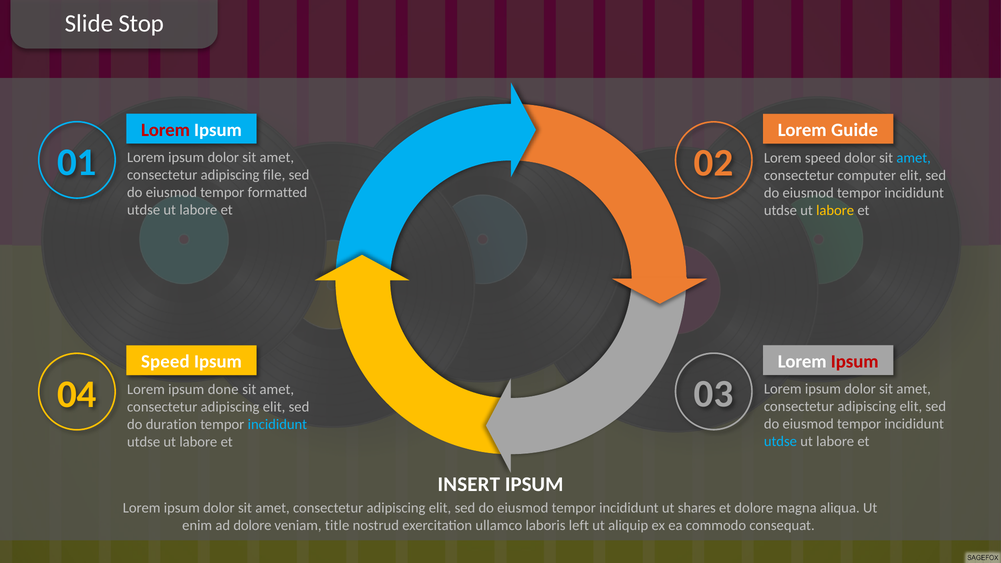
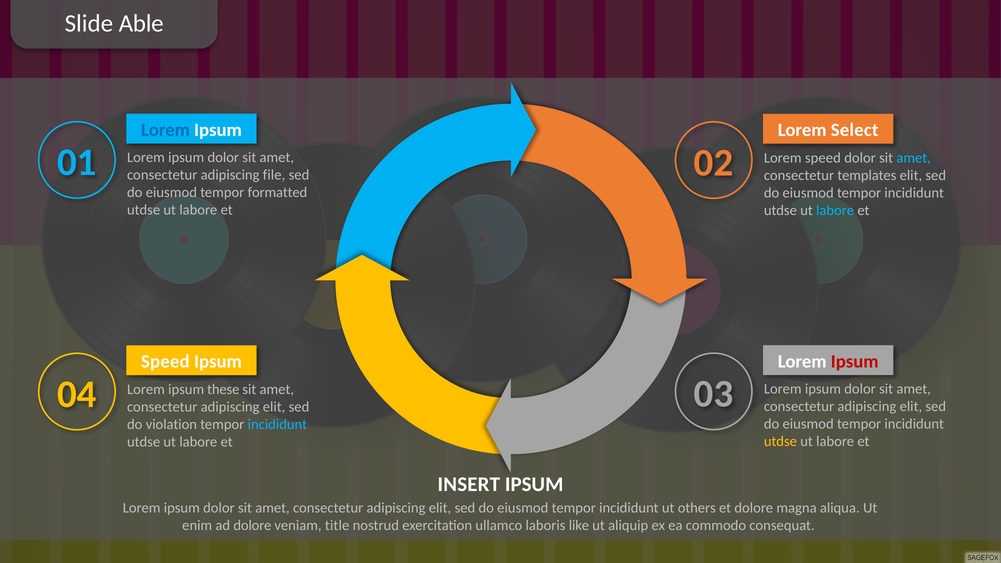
Stop: Stop -> Able
Lorem at (165, 130) colour: red -> blue
Guide: Guide -> Select
computer: computer -> templates
labore at (835, 210) colour: yellow -> light blue
done: done -> these
duration: duration -> violation
utdse at (780, 442) colour: light blue -> yellow
shares: shares -> others
left: left -> like
